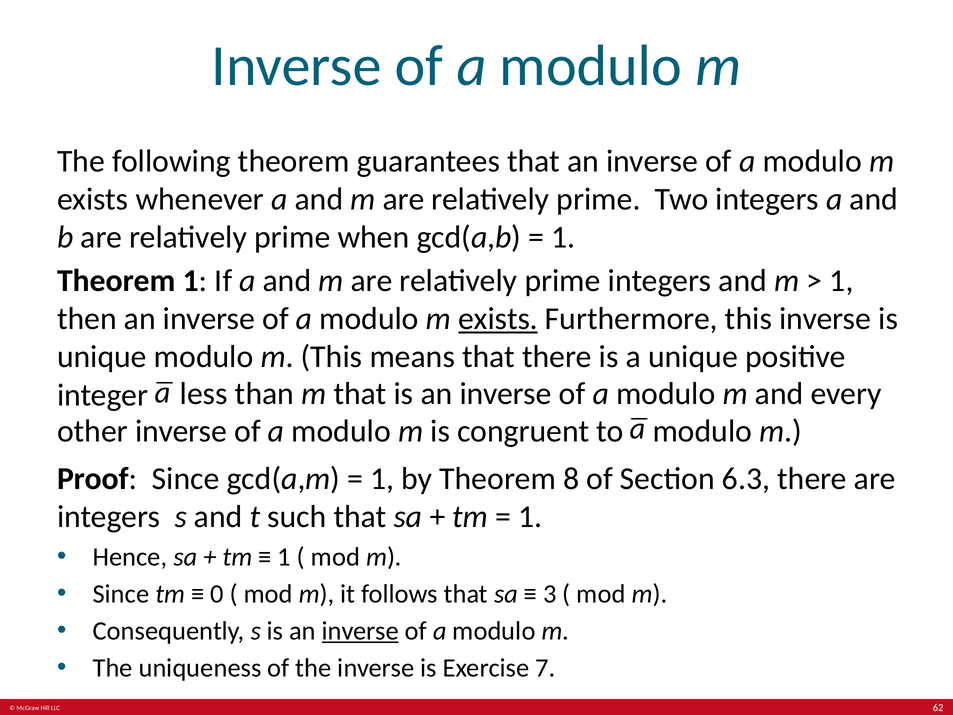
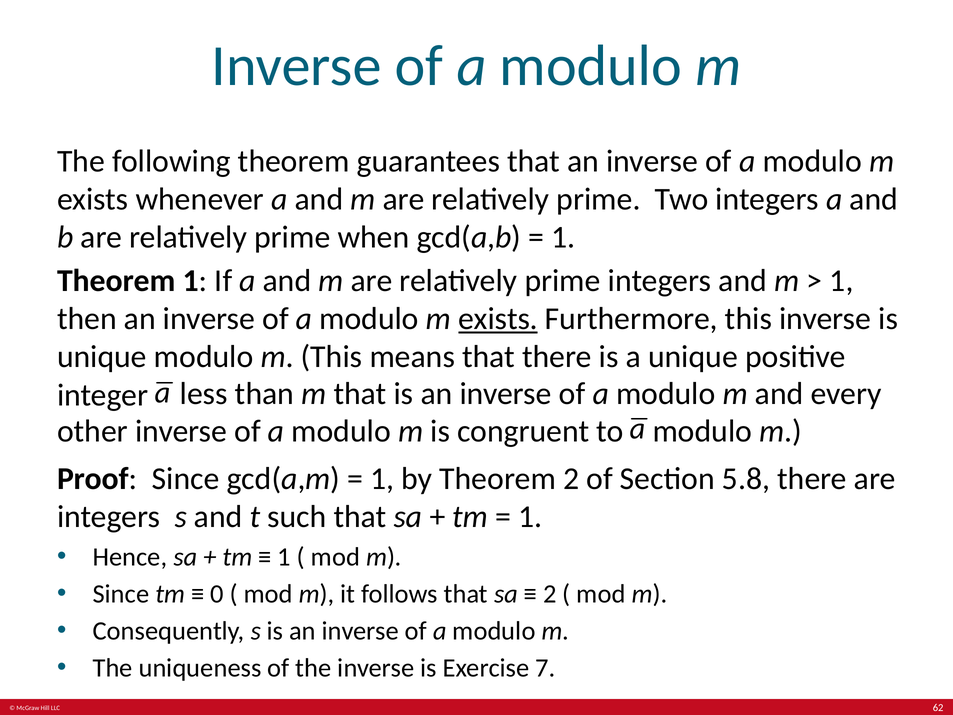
Theorem 8: 8 -> 2
6.3: 6.3 -> 5.8
3 at (550, 594): 3 -> 2
inverse at (360, 631) underline: present -> none
